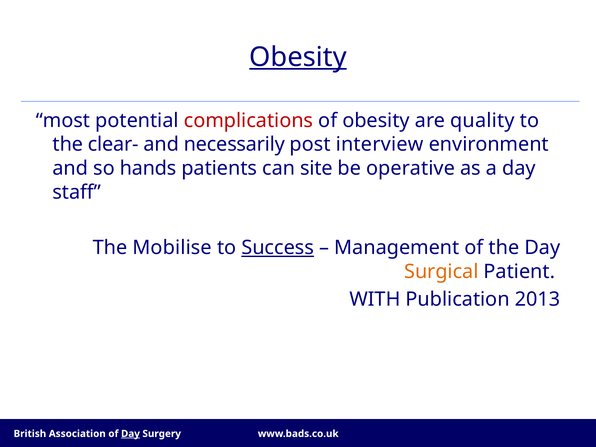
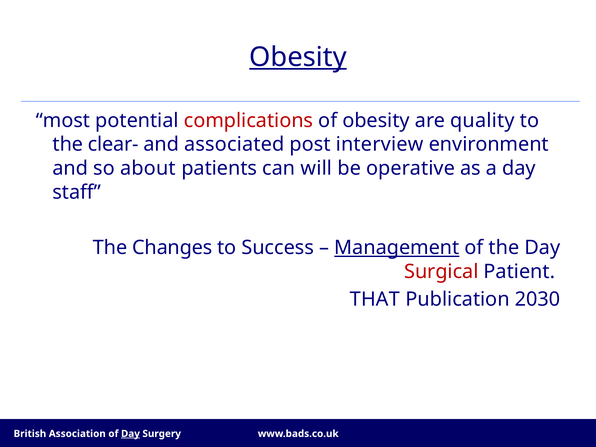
necessarily: necessarily -> associated
hands: hands -> about
site: site -> will
Mobilise: Mobilise -> Changes
Success underline: present -> none
Management underline: none -> present
Surgical colour: orange -> red
WITH: WITH -> THAT
2013: 2013 -> 2030
